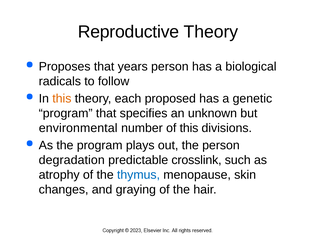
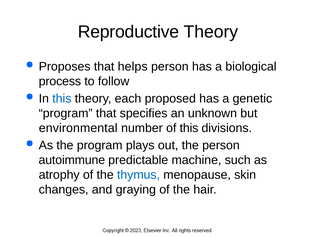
years: years -> helps
radicals: radicals -> process
this at (62, 99) colour: orange -> blue
degradation: degradation -> autoimmune
crosslink: crosslink -> machine
